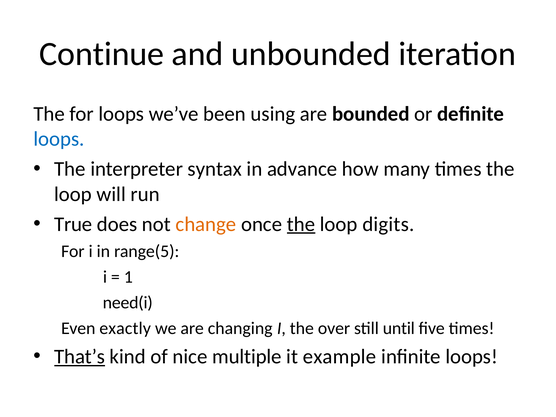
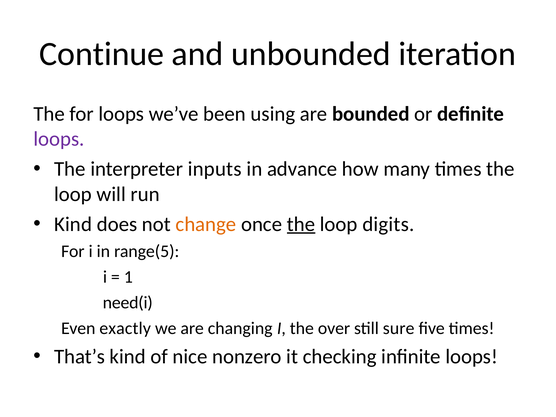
loops at (59, 139) colour: blue -> purple
syntax: syntax -> inputs
True at (73, 224): True -> Kind
until: until -> sure
That’s underline: present -> none
multiple: multiple -> nonzero
example: example -> checking
